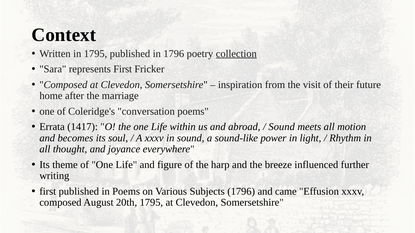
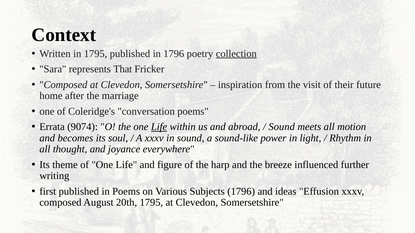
represents First: First -> That
1417: 1417 -> 9074
Life at (159, 127) underline: none -> present
came: came -> ideas
